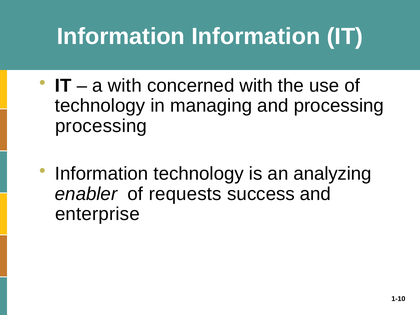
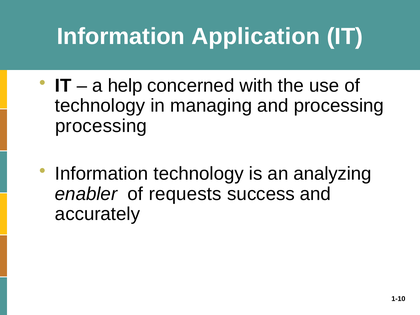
Information Information: Information -> Application
a with: with -> help
enterprise: enterprise -> accurately
